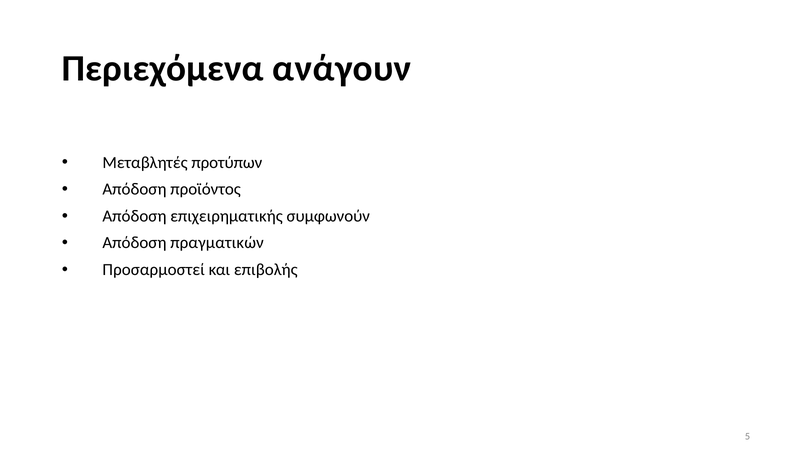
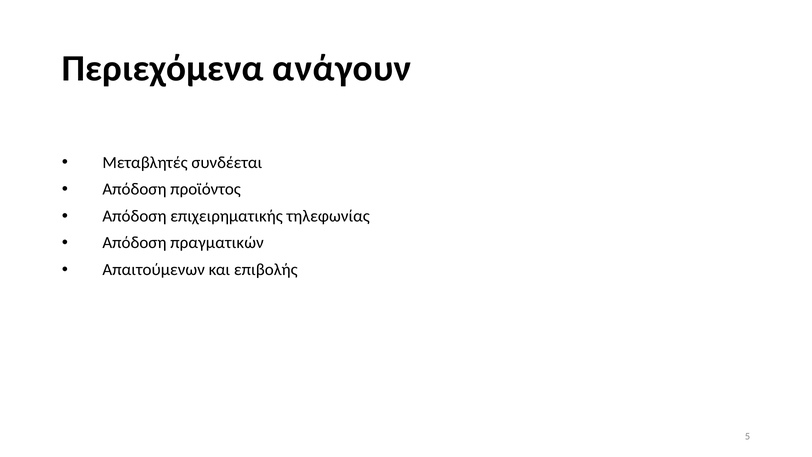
προτύπων: προτύπων -> συνδέεται
συμφωνούν: συμφωνούν -> τηλεφωνίας
Προσαρμοστεί: Προσαρμοστεί -> Απαιτούμενων
